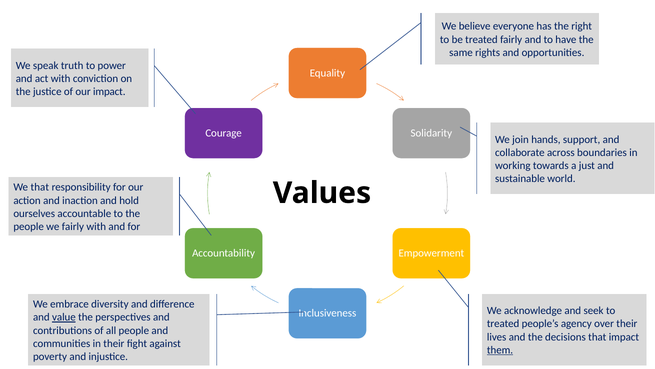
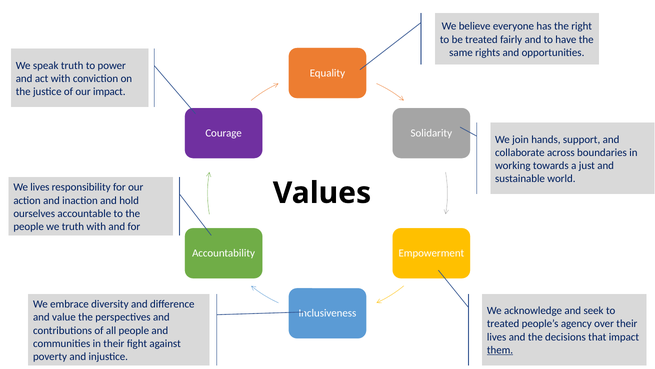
We that: that -> lives
we fairly: fairly -> truth
value underline: present -> none
